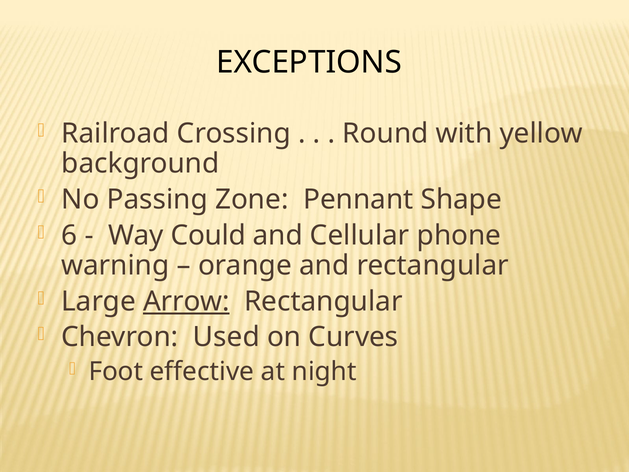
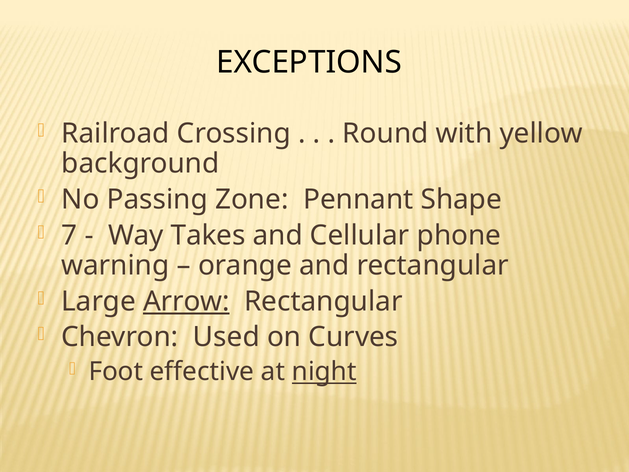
6: 6 -> 7
Could: Could -> Takes
night underline: none -> present
